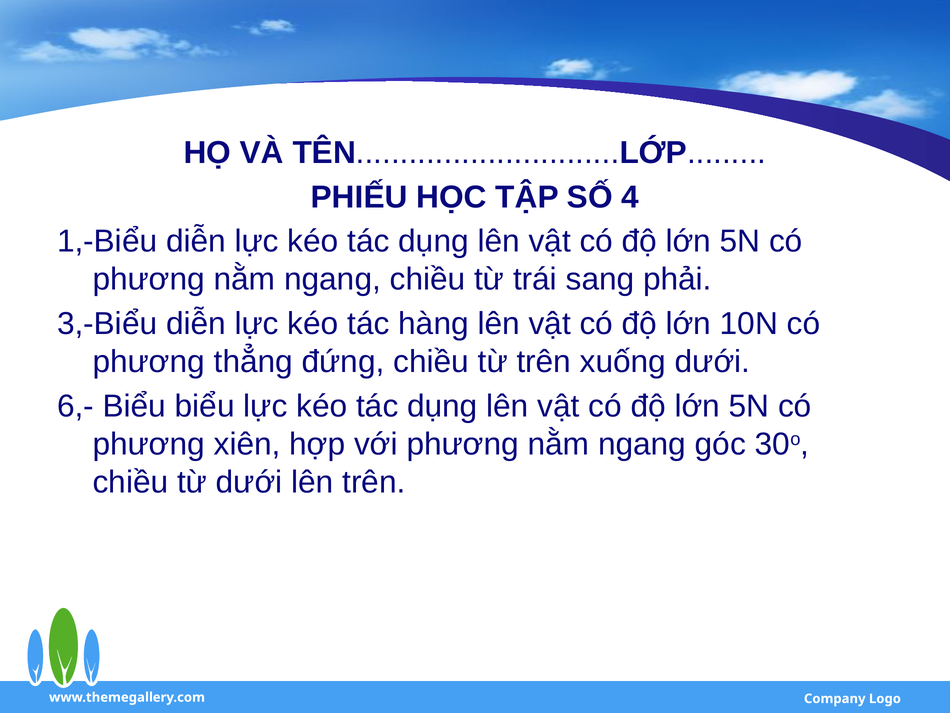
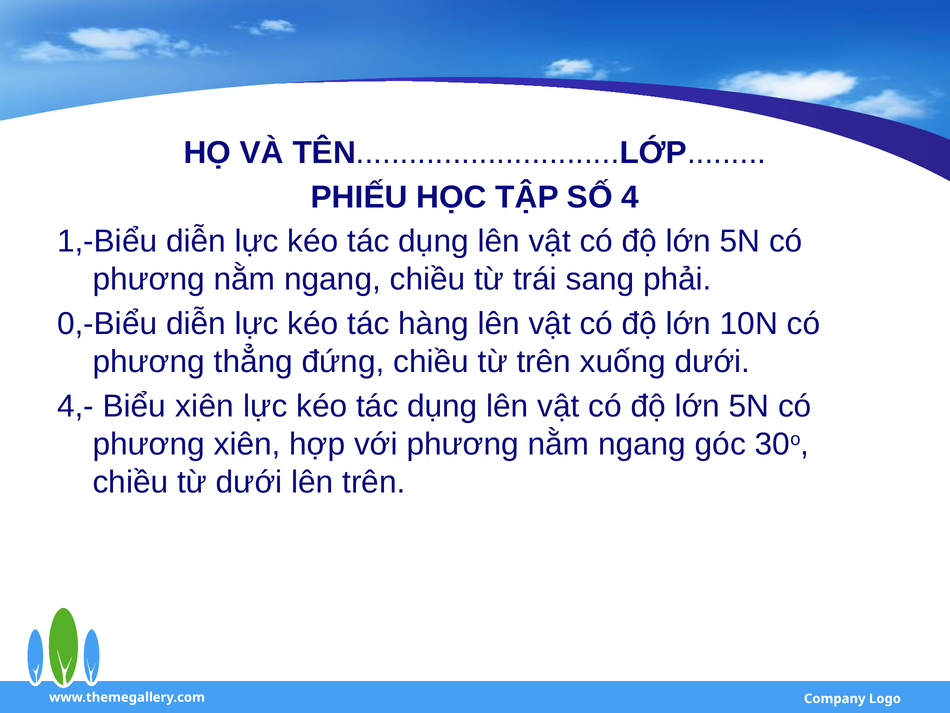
3,-Biểu: 3,-Biểu -> 0,-Biểu
6,-: 6,- -> 4,-
Biểu biểu: biểu -> xiên
